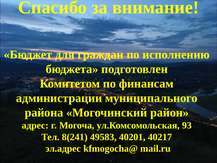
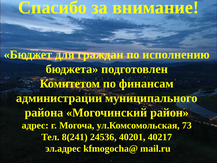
93: 93 -> 73
49583: 49583 -> 24536
